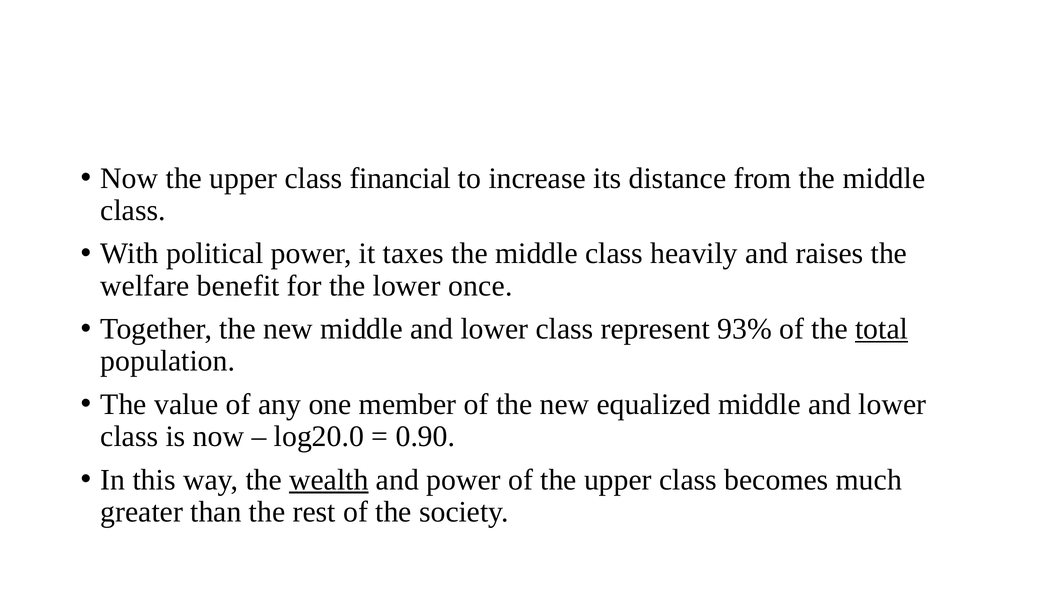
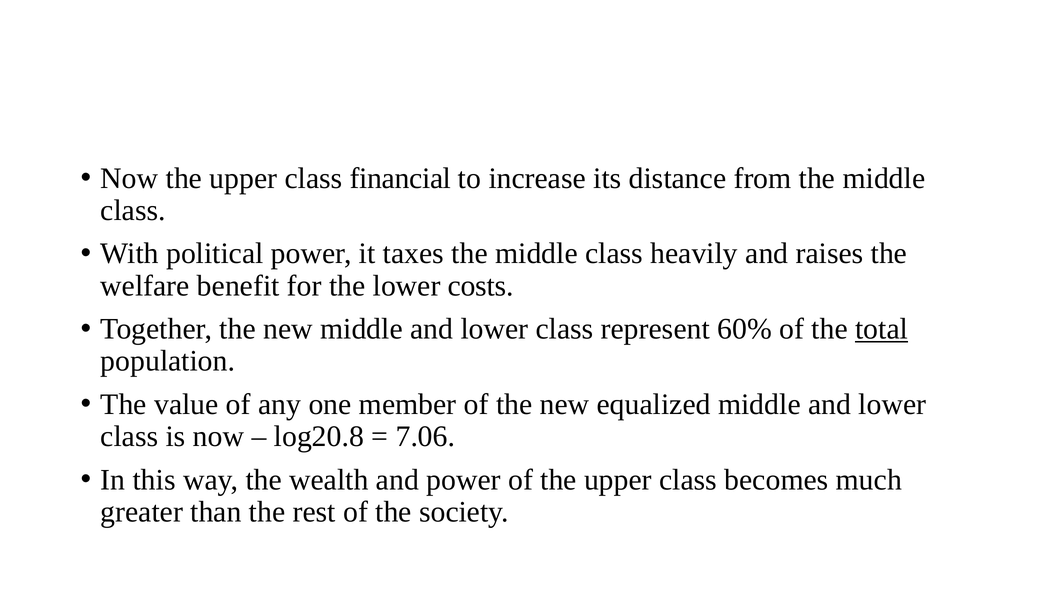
once: once -> costs
93%: 93% -> 60%
log20.0: log20.0 -> log20.8
0.90: 0.90 -> 7.06
wealth underline: present -> none
